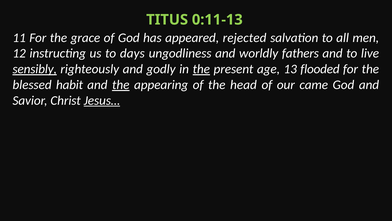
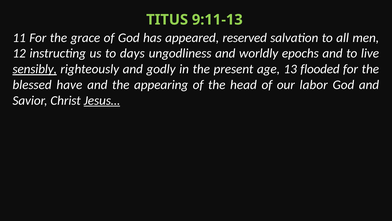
0:11-13: 0:11-13 -> 9:11-13
rejected: rejected -> reserved
fathers: fathers -> epochs
the at (201, 69) underline: present -> none
habit: habit -> have
the at (121, 85) underline: present -> none
came: came -> labor
